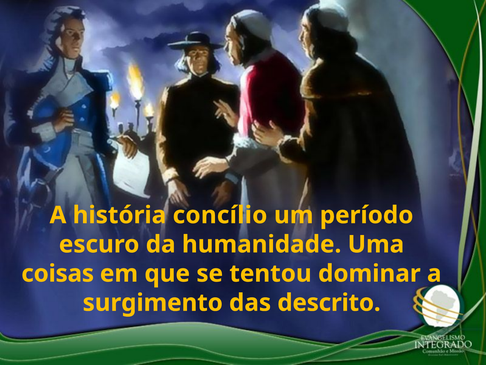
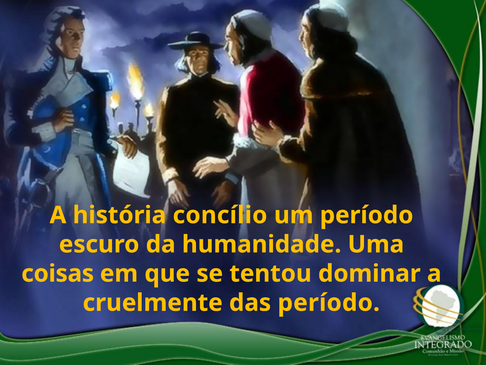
surgimento: surgimento -> cruelmente
das descrito: descrito -> período
